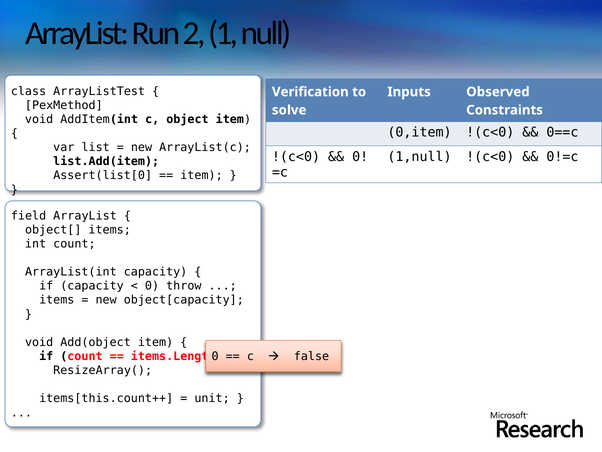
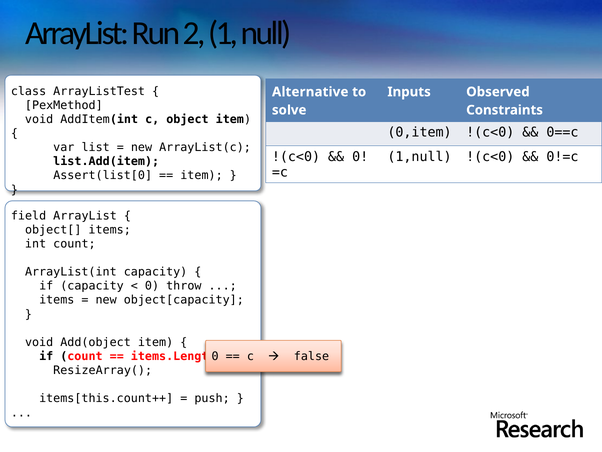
Verification: Verification -> Alternative
unit: unit -> push
